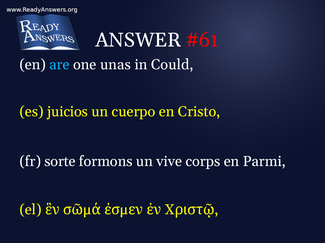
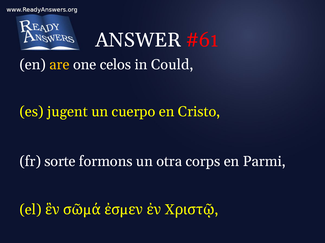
are colour: light blue -> yellow
unas: unas -> celos
juicios: juicios -> jugent
vive: vive -> otra
